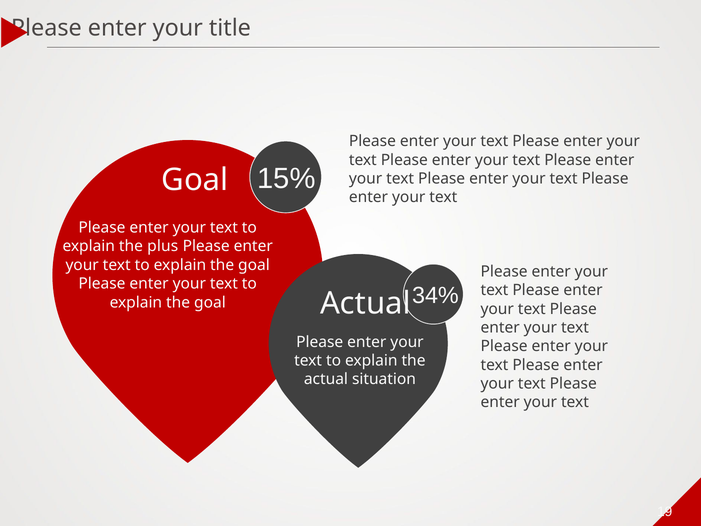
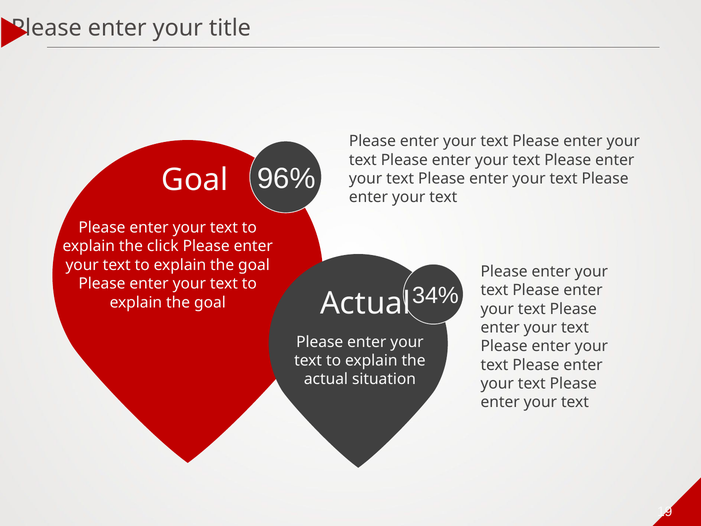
15%: 15% -> 96%
plus: plus -> click
